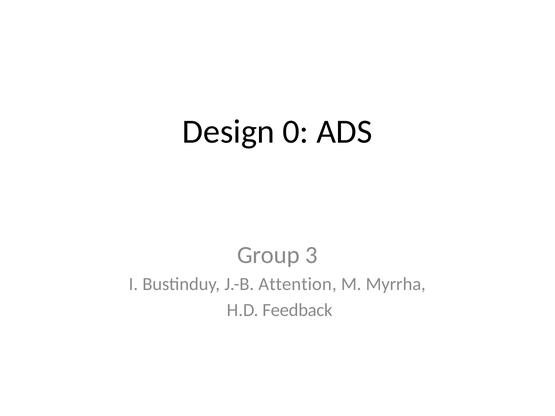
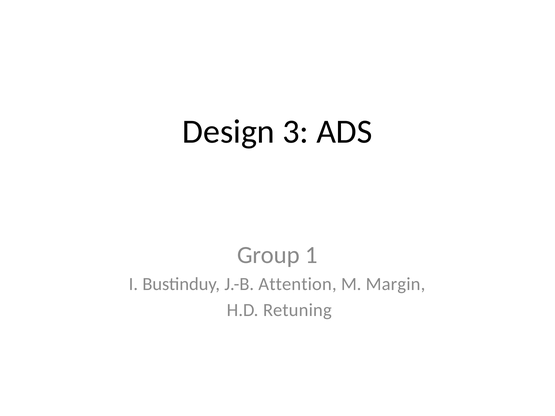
0: 0 -> 3
3: 3 -> 1
Myrrha: Myrrha -> Margin
Feedback: Feedback -> Retuning
